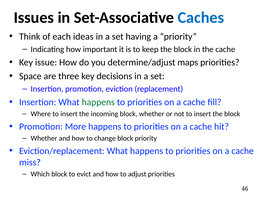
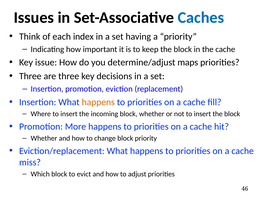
ideas: ideas -> index
Space at (30, 76): Space -> Three
happens at (98, 102) colour: green -> orange
